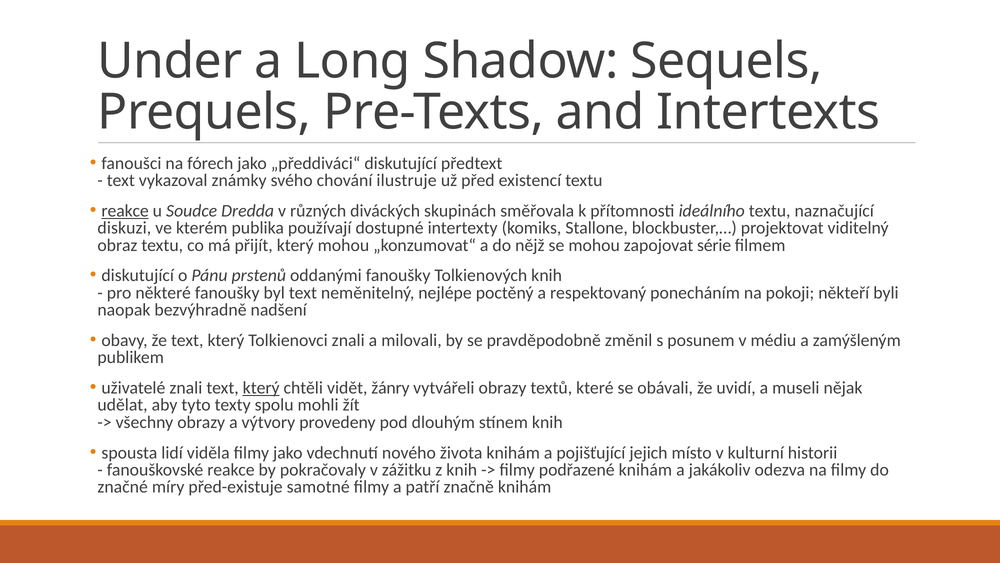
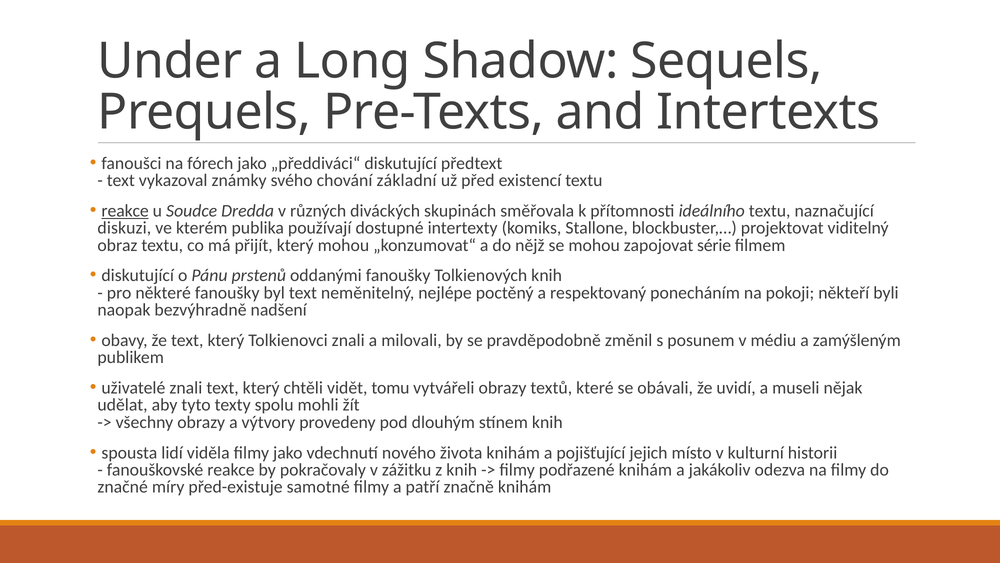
ilustruje: ilustruje -> základní
který at (261, 388) underline: present -> none
žánry: žánry -> tomu
